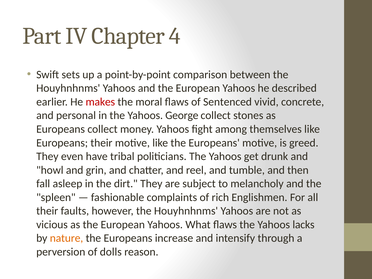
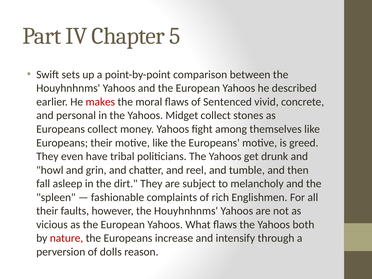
4: 4 -> 5
George: George -> Midget
lacks: lacks -> both
nature colour: orange -> red
